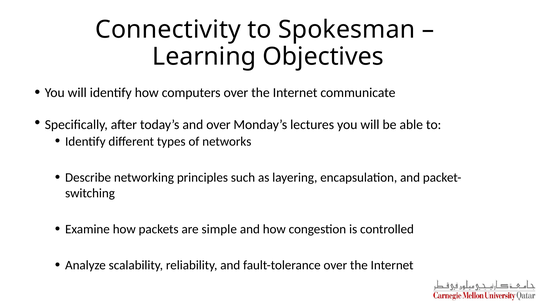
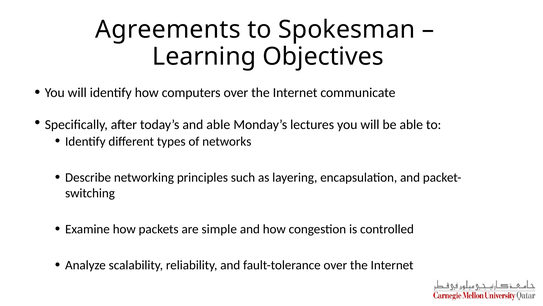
Connectivity: Connectivity -> Agreements
and over: over -> able
